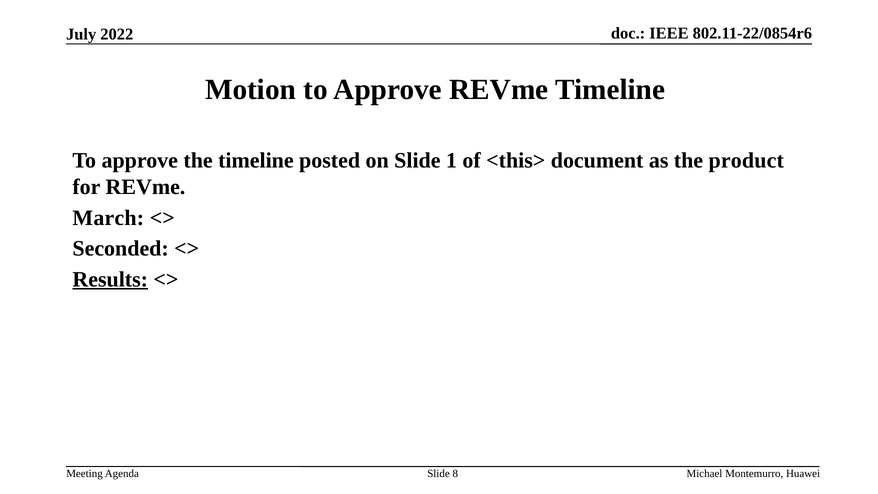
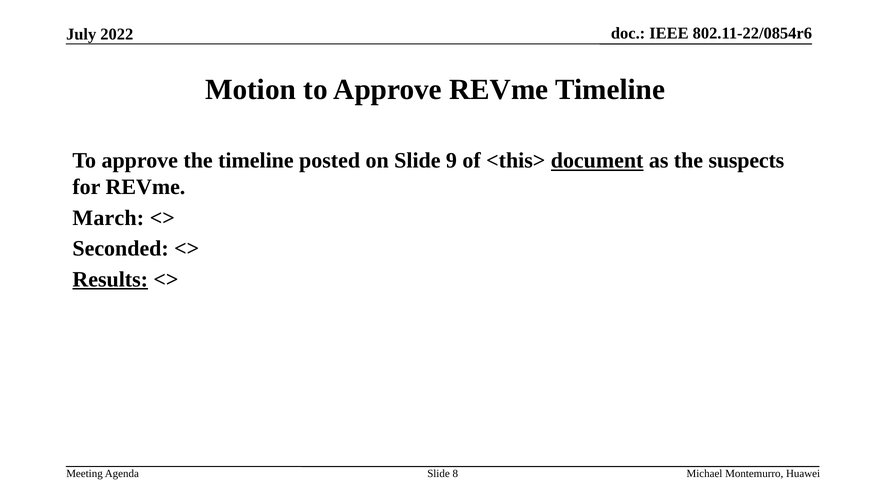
1: 1 -> 9
document underline: none -> present
product: product -> suspects
